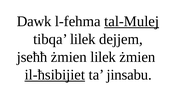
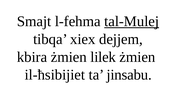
Dawk: Dawk -> Smajt
tibqa lilek: lilek -> xiex
jseħħ: jseħħ -> kbira
il-ħsibijiet underline: present -> none
